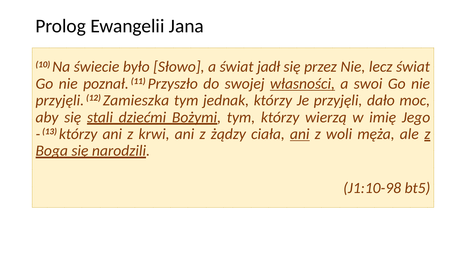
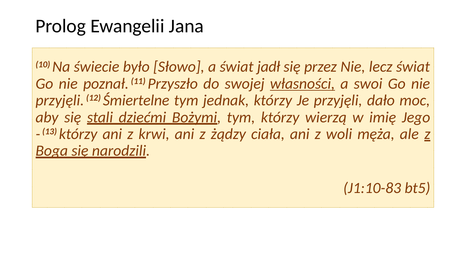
Zamieszka: Zamieszka -> Śmiertelne
ani at (300, 134) underline: present -> none
J1:10-98: J1:10-98 -> J1:10-83
